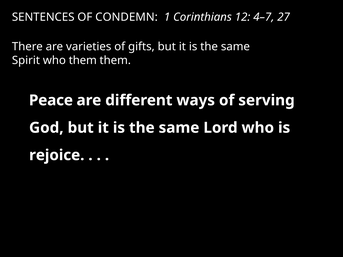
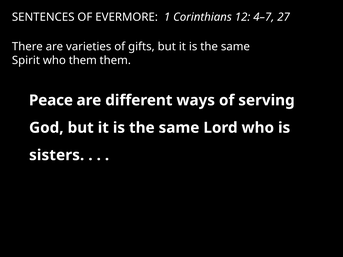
CONDEMN: CONDEMN -> EVERMORE
rejoice: rejoice -> sisters
